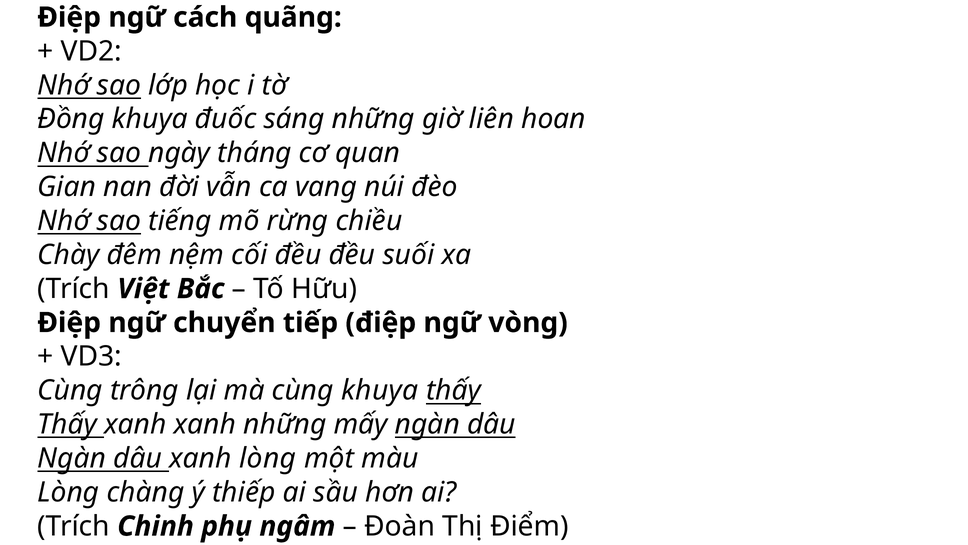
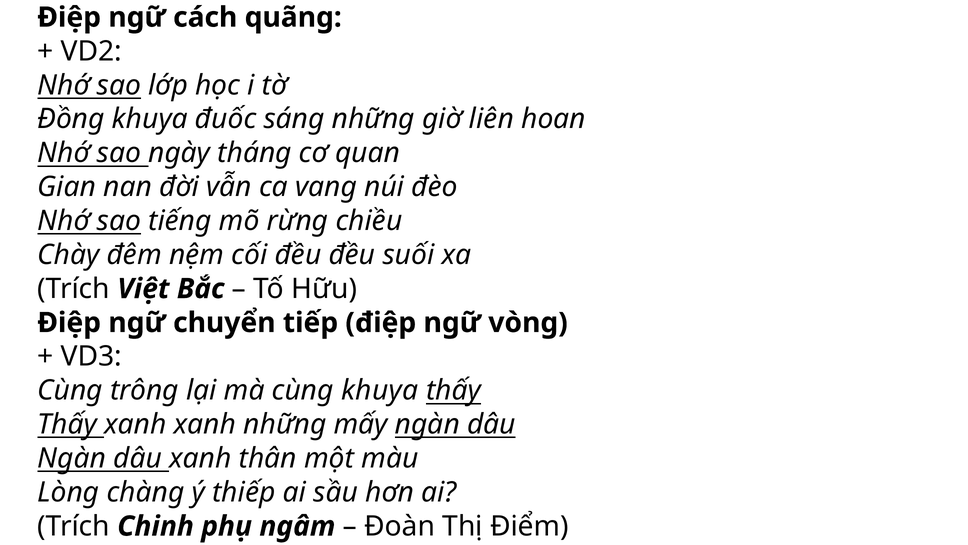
xanh lòng: lòng -> thân
